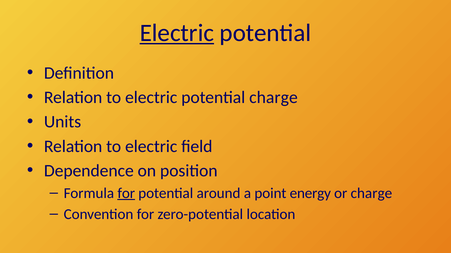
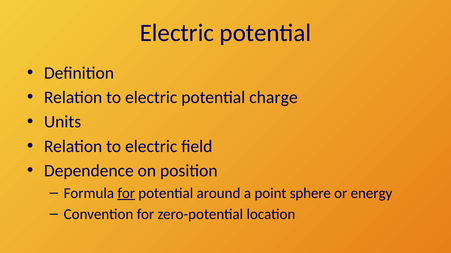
Electric at (177, 33) underline: present -> none
energy: energy -> sphere
or charge: charge -> energy
